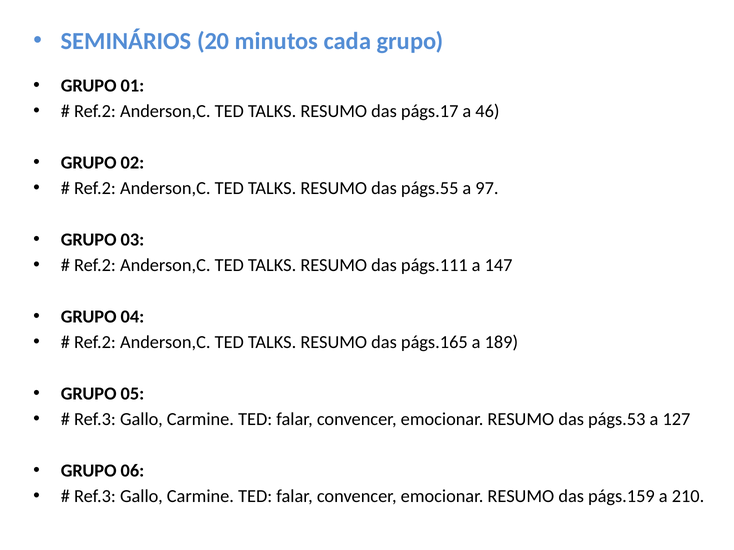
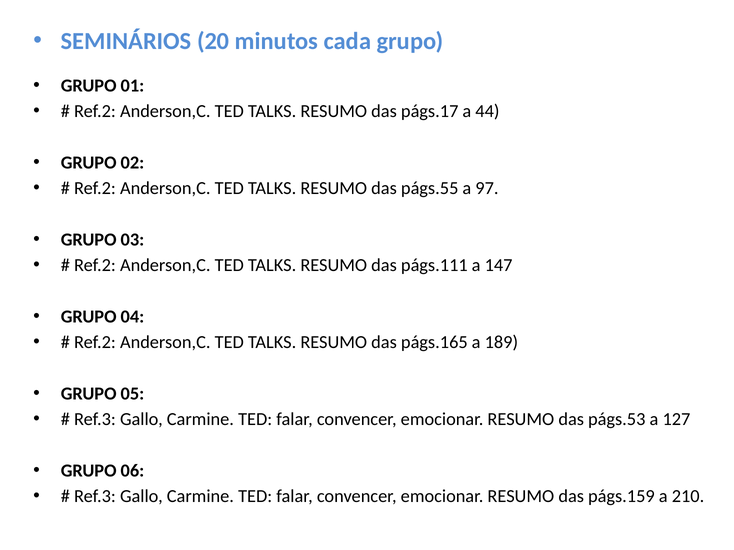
46: 46 -> 44
